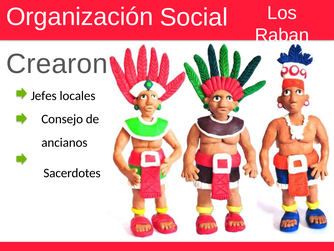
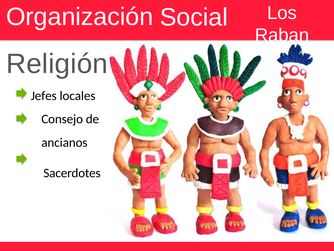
Crearon: Crearon -> Religión
